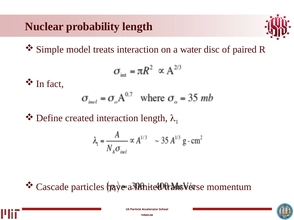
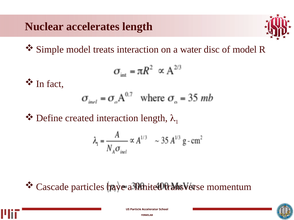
probability: probability -> accelerates
of paired: paired -> model
